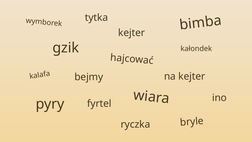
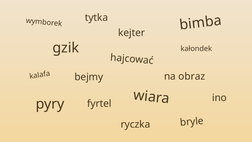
na kejter: kejter -> obraz
